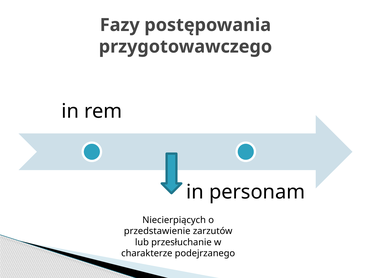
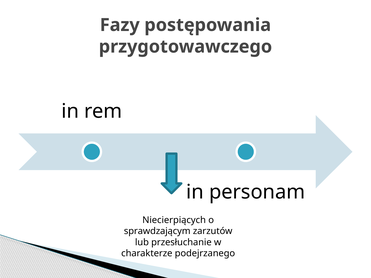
przedstawienie: przedstawienie -> sprawdzającym
